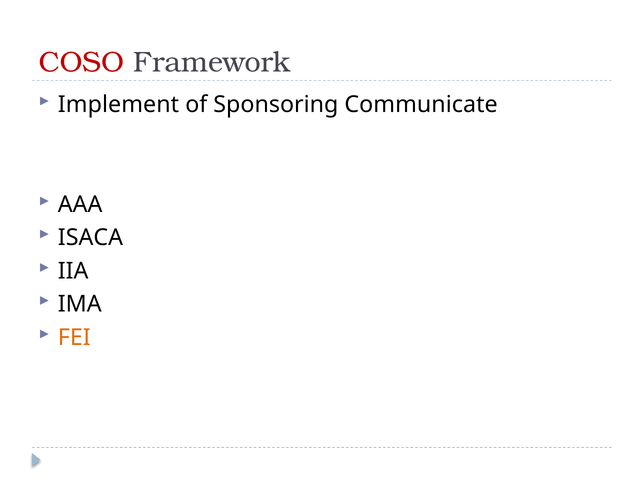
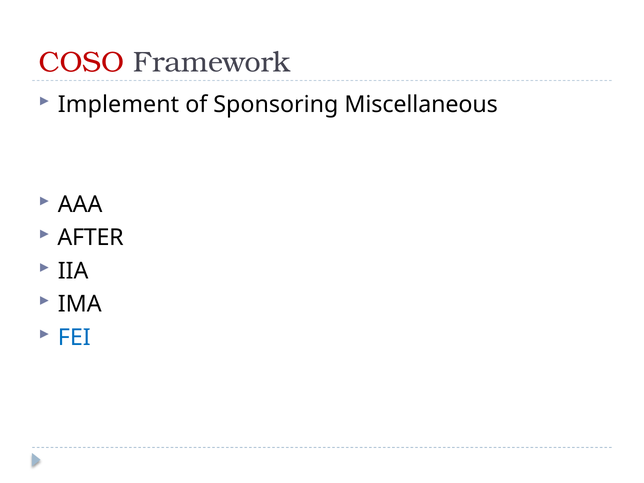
Communicate: Communicate -> Miscellaneous
ISACA: ISACA -> AFTER
FEI colour: orange -> blue
